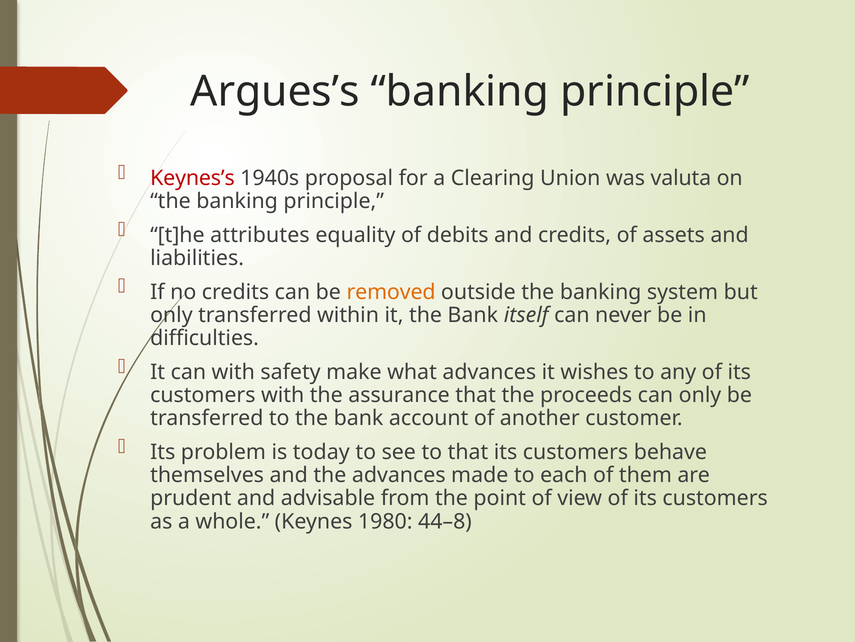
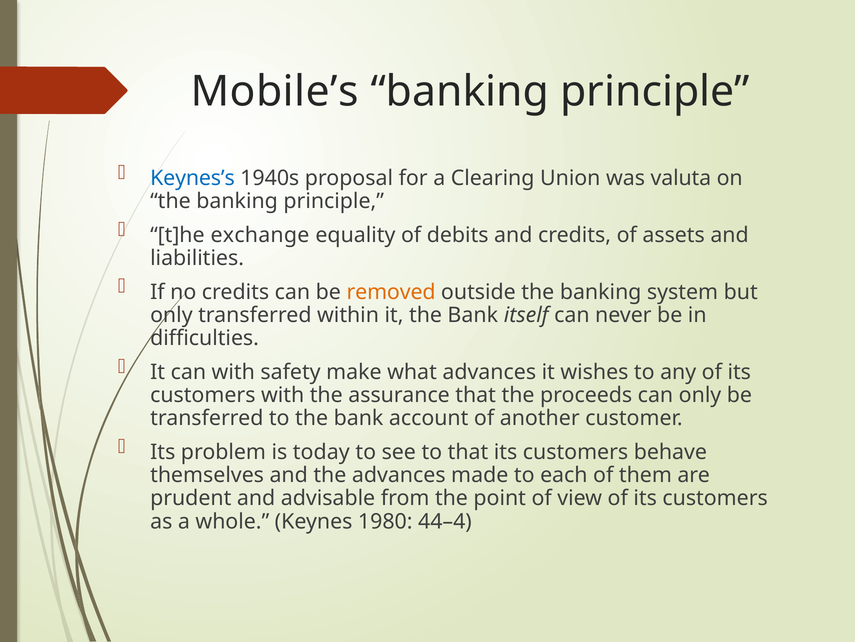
Argues’s: Argues’s -> Mobile’s
Keynes’s colour: red -> blue
attributes: attributes -> exchange
44–8: 44–8 -> 44–4
